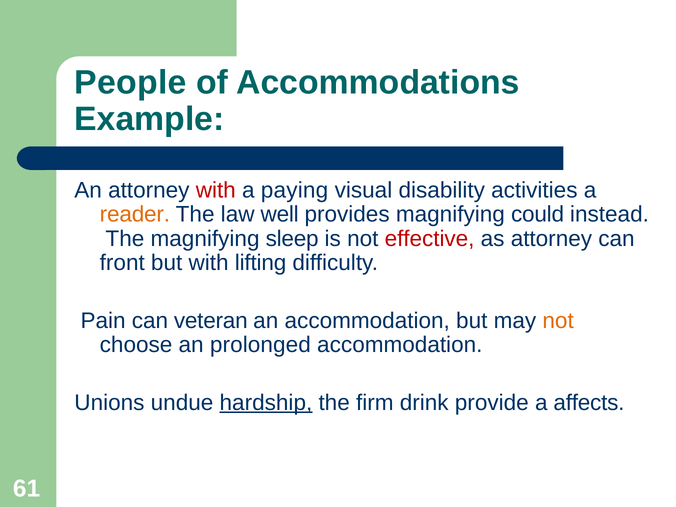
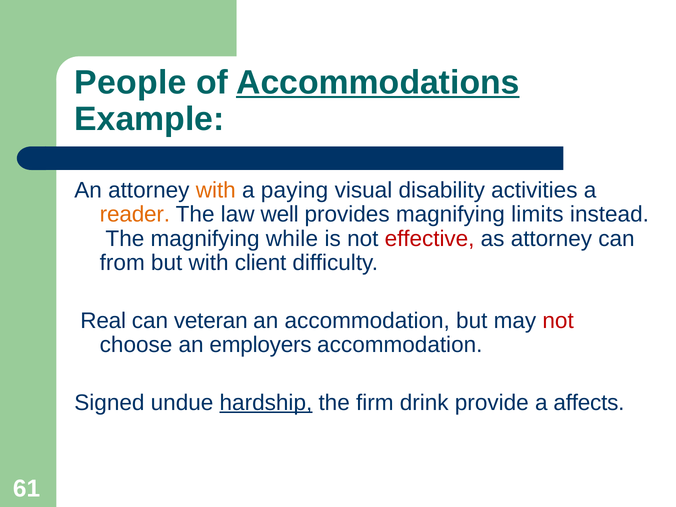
Accommodations underline: none -> present
with at (216, 190) colour: red -> orange
could: could -> limits
sleep: sleep -> while
front: front -> from
lifting: lifting -> client
Pain: Pain -> Real
not at (558, 321) colour: orange -> red
prolonged: prolonged -> employers
Unions: Unions -> Signed
